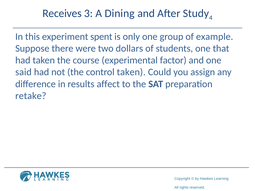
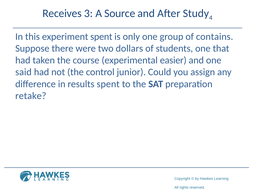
Dining: Dining -> Source
example: example -> contains
factor: factor -> easier
control taken: taken -> junior
results affect: affect -> spent
